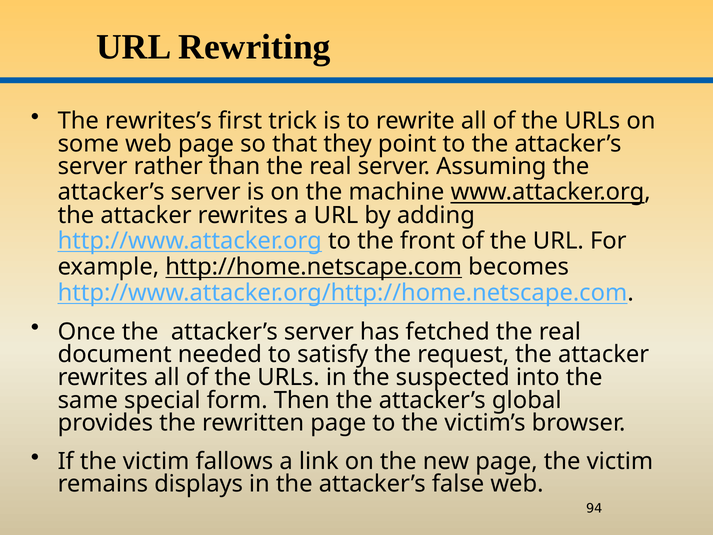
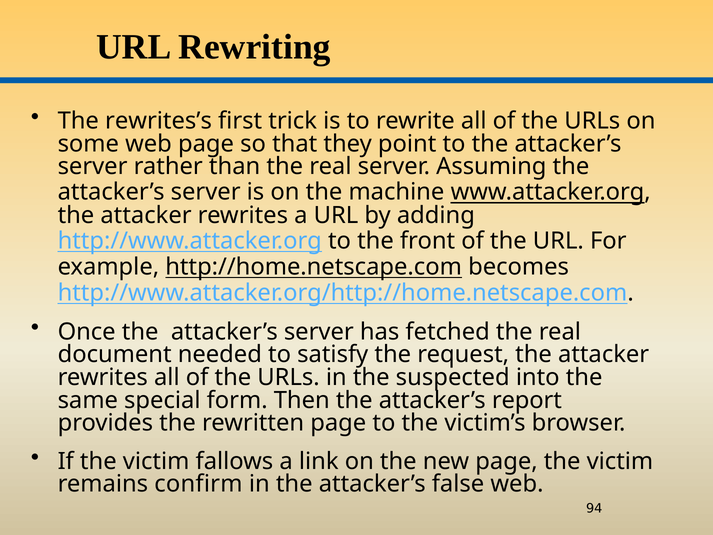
global: global -> report
displays: displays -> confirm
